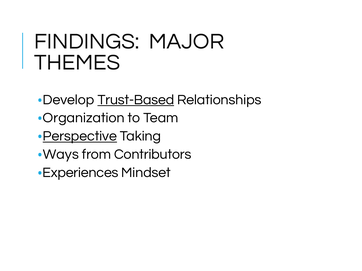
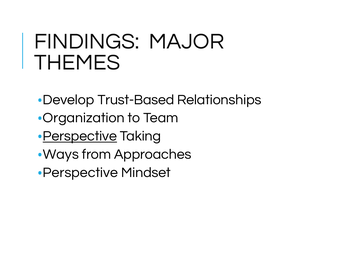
Trust-Based underline: present -> none
Contributors: Contributors -> Approaches
Experiences at (80, 173): Experiences -> Perspective
